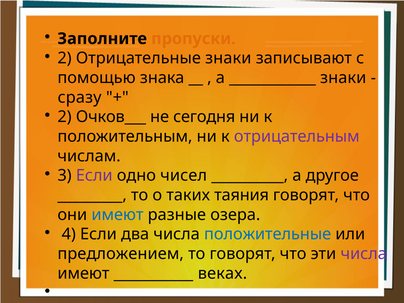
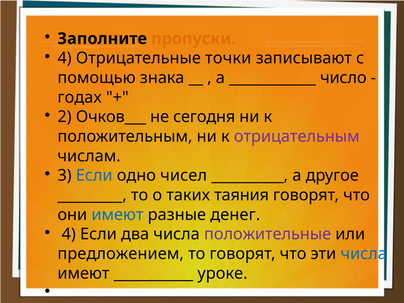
2 at (65, 58): 2 -> 4
Отрицательные знаки: знаки -> точки
знаки at (343, 78): знаки -> число
сразу: сразу -> годах
Если at (94, 176) colour: purple -> blue
озера: озера -> денег
положительные colour: blue -> purple
числа at (364, 254) colour: purple -> blue
веках: веках -> уроке
